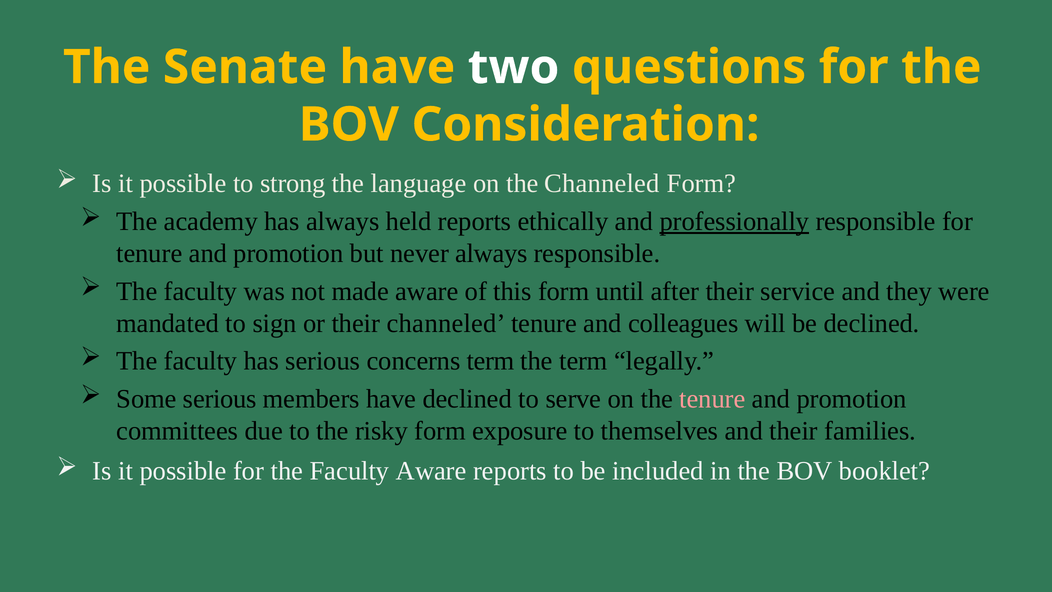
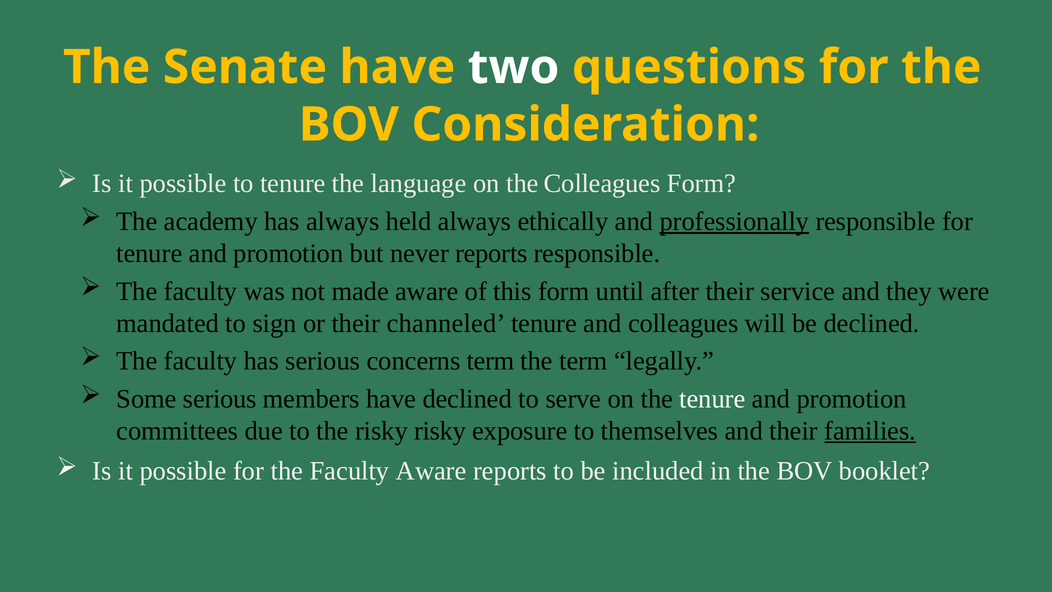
to strong: strong -> tenure
the Channeled: Channeled -> Colleagues
held reports: reports -> always
never always: always -> reports
tenure at (712, 399) colour: pink -> white
risky form: form -> risky
families underline: none -> present
